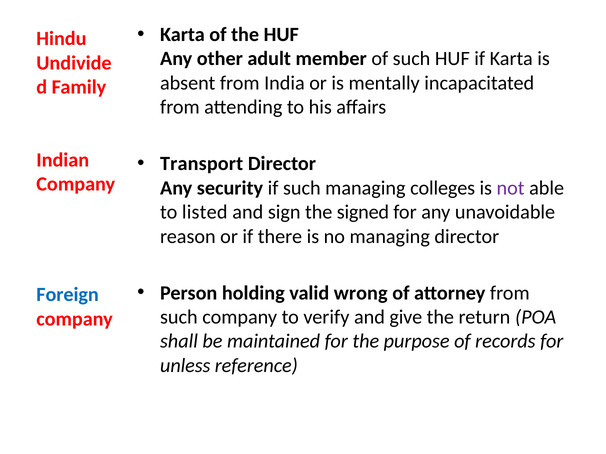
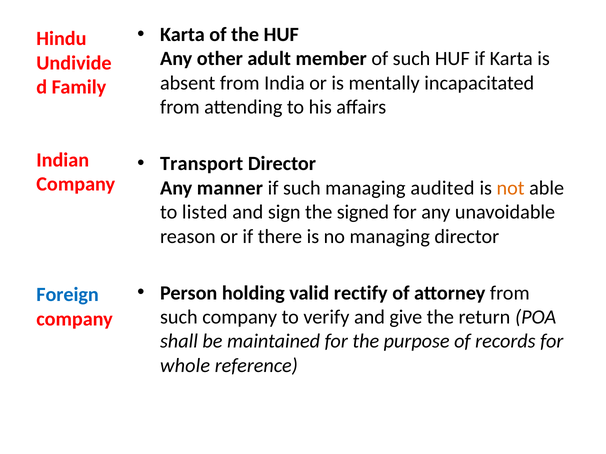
security: security -> manner
colleges: colleges -> audited
not colour: purple -> orange
wrong: wrong -> rectify
unless: unless -> whole
